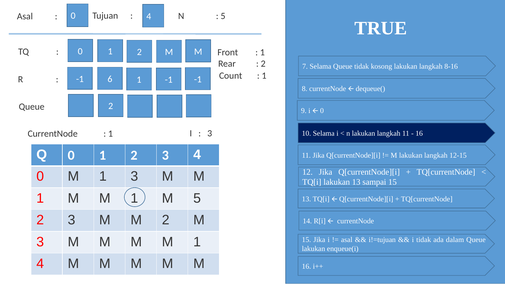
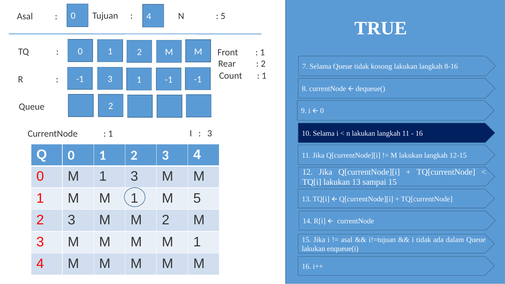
-1 6: 6 -> 3
